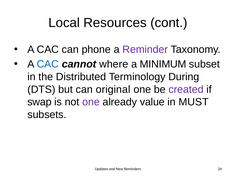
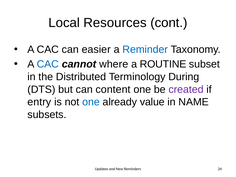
phone: phone -> easier
Reminder colour: purple -> blue
MINIMUM: MINIMUM -> ROUTINE
original: original -> content
swap: swap -> entry
one at (91, 102) colour: purple -> blue
MUST: MUST -> NAME
